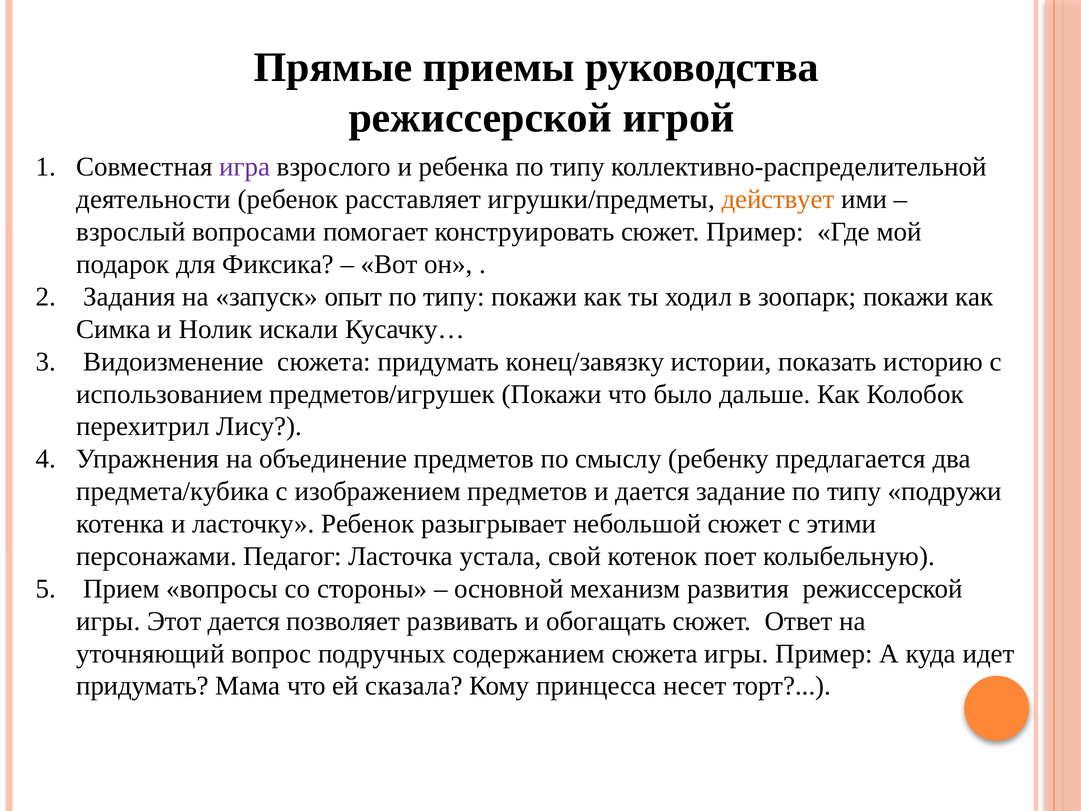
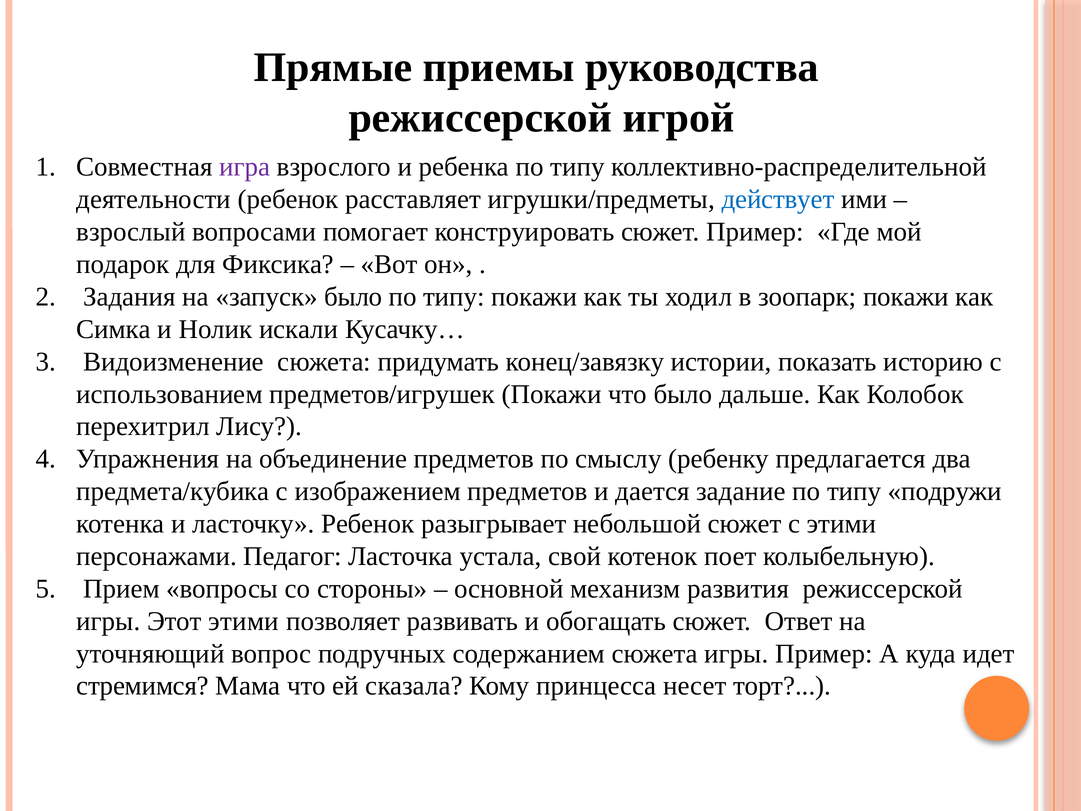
действует colour: orange -> blue
запуск опыт: опыт -> было
Этот дается: дается -> этими
придумать at (143, 686): придумать -> стремимся
